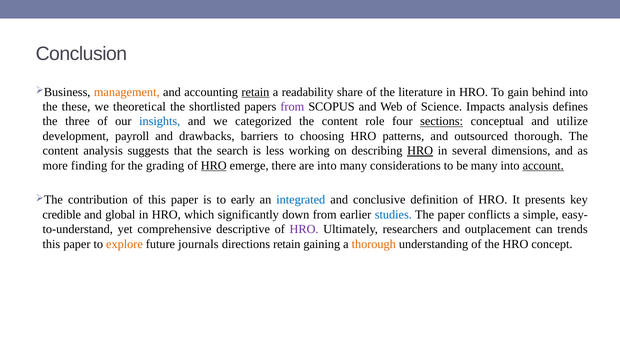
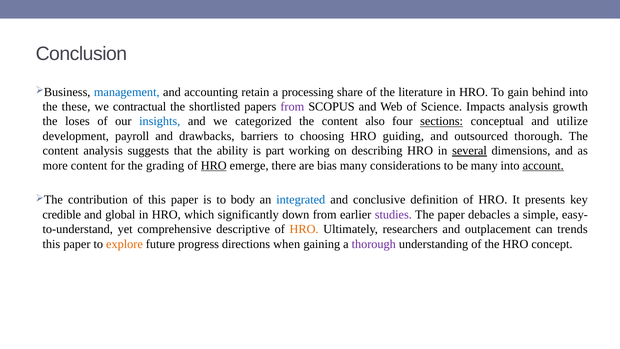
management colour: orange -> blue
retain at (255, 92) underline: present -> none
readability: readability -> processing
theoretical: theoretical -> contractual
defines: defines -> growth
three: three -> loses
role: role -> also
patterns: patterns -> guiding
search: search -> ability
less: less -> part
HRO at (420, 151) underline: present -> none
several underline: none -> present
more finding: finding -> content
are into: into -> bias
early: early -> body
studies colour: blue -> purple
conflicts: conflicts -> debacles
HRO at (304, 229) colour: purple -> orange
journals: journals -> progress
directions retain: retain -> when
thorough at (374, 244) colour: orange -> purple
